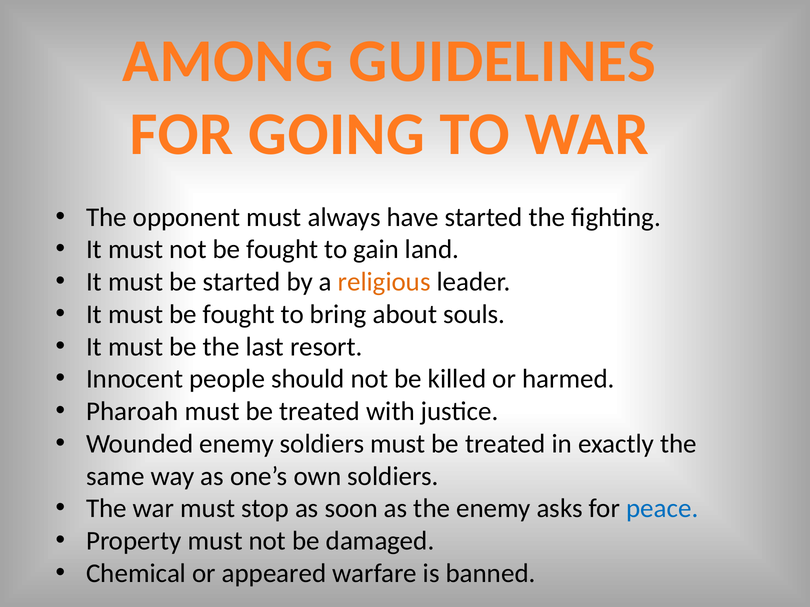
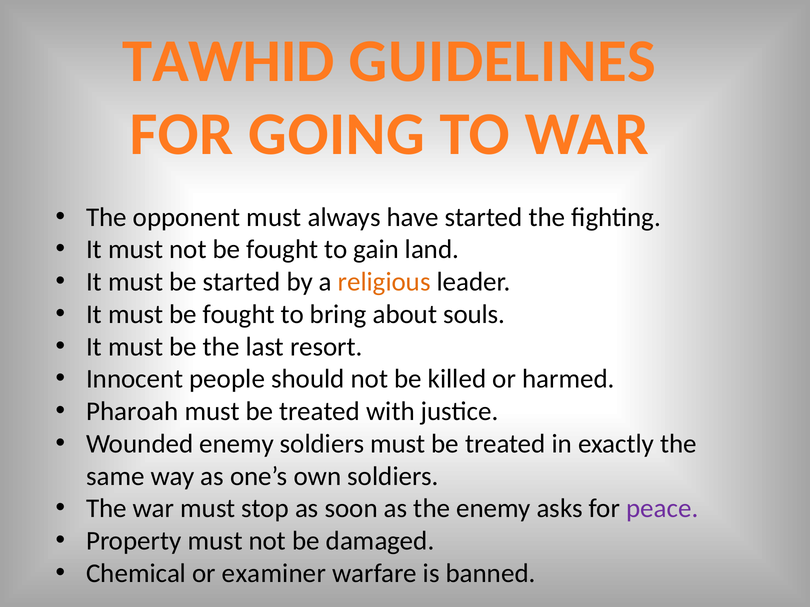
AMONG: AMONG -> TAWHID
peace colour: blue -> purple
appeared: appeared -> examiner
